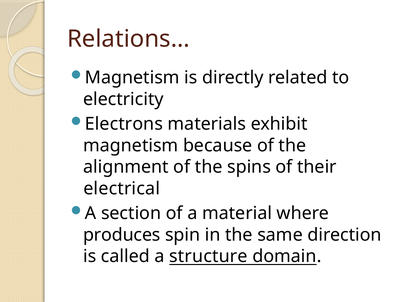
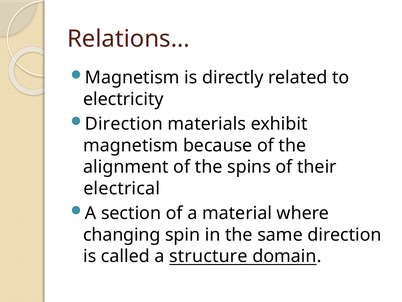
Electrons at (124, 124): Electrons -> Direction
produces: produces -> changing
